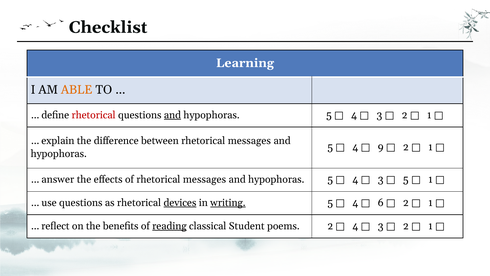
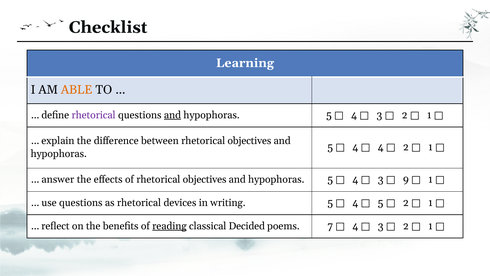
rhetorical at (94, 115) colour: red -> purple
between rhetorical messages: messages -> objectives
4 9: 9 -> 4
of rhetorical messages: messages -> objectives
3 5: 5 -> 9
devices underline: present -> none
writing underline: present -> none
4 6: 6 -> 5
Student: Student -> Decided
poems 2: 2 -> 7
